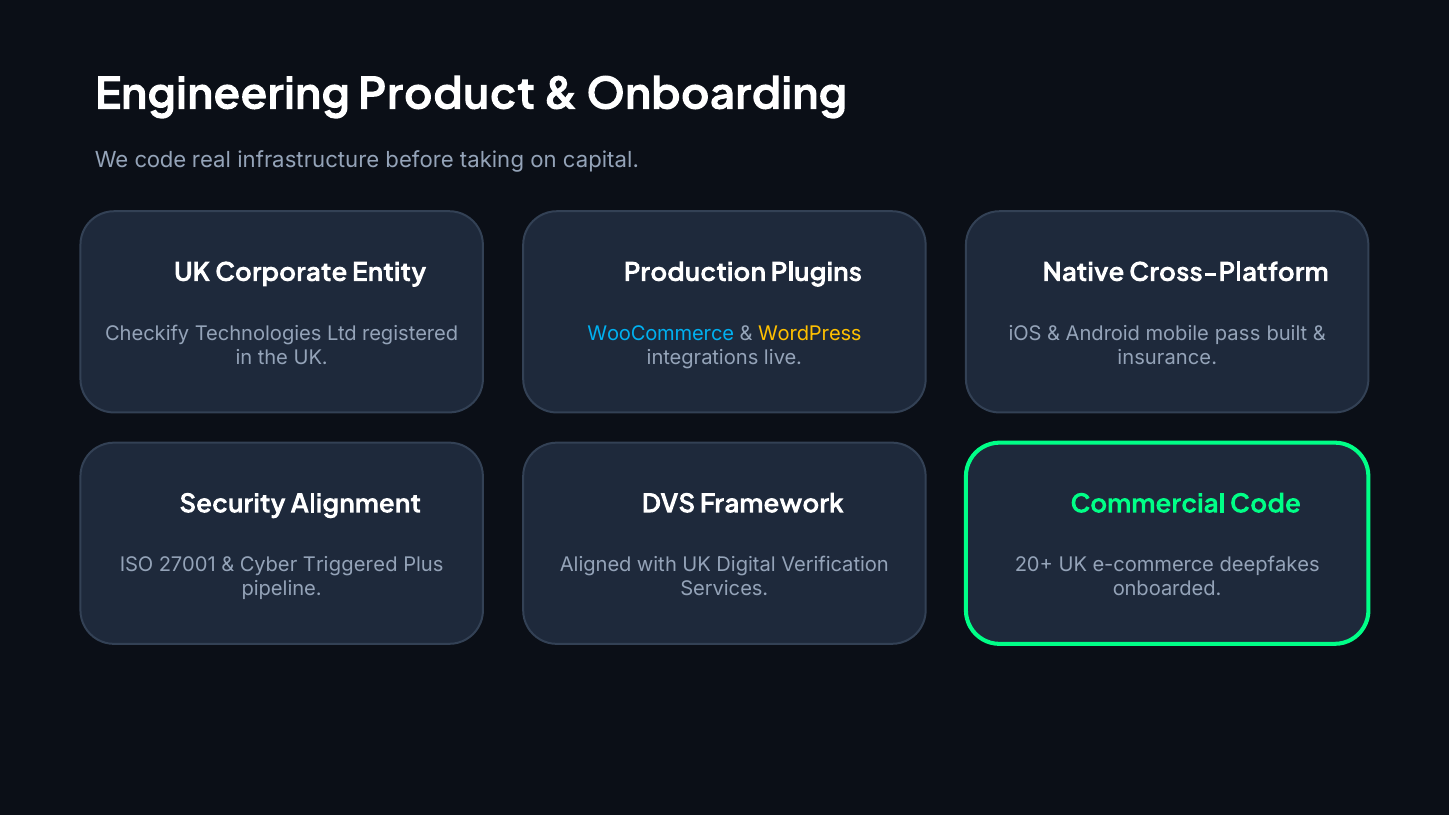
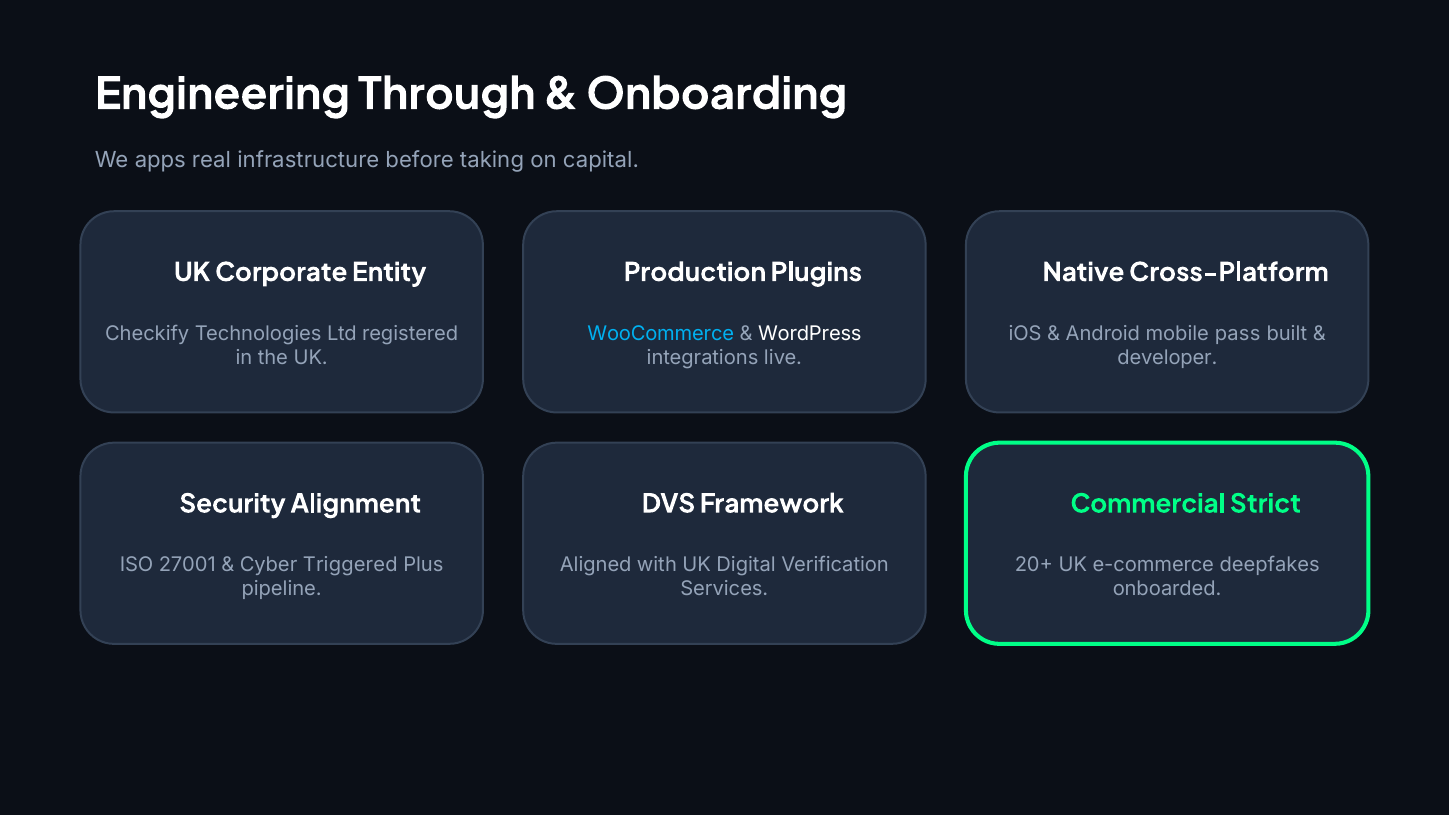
Product: Product -> Through
We code: code -> apps
WordPress colour: yellow -> white
insurance: insurance -> developer
Code at (1265, 504): Code -> Strict
